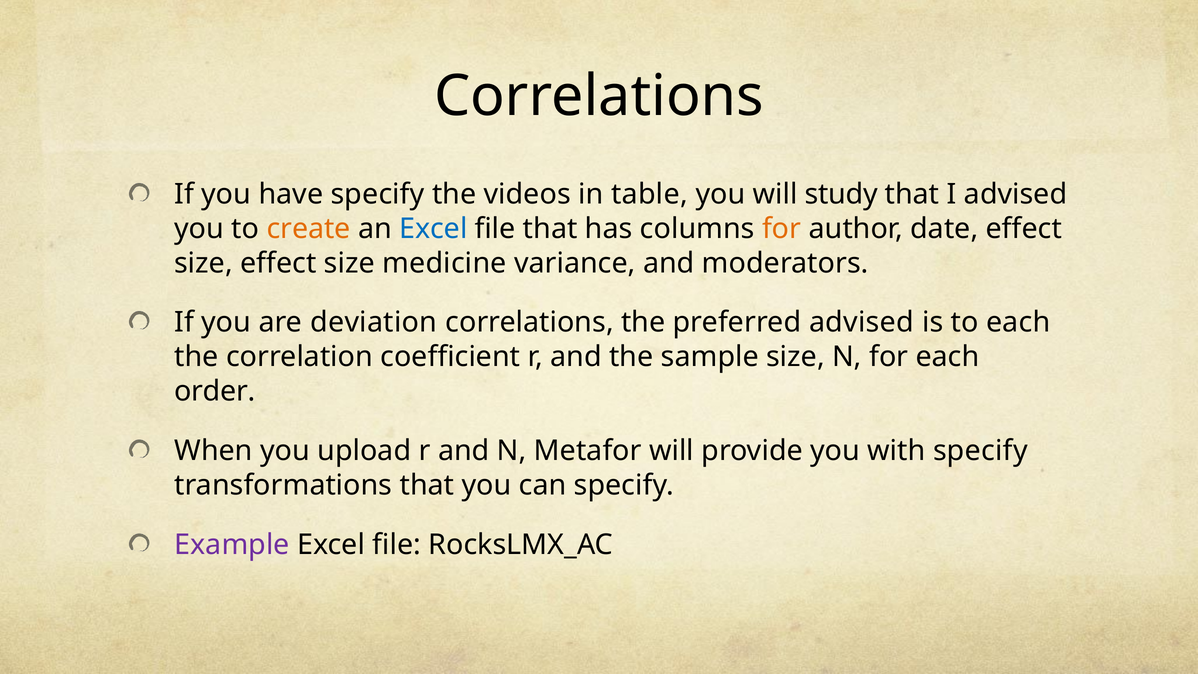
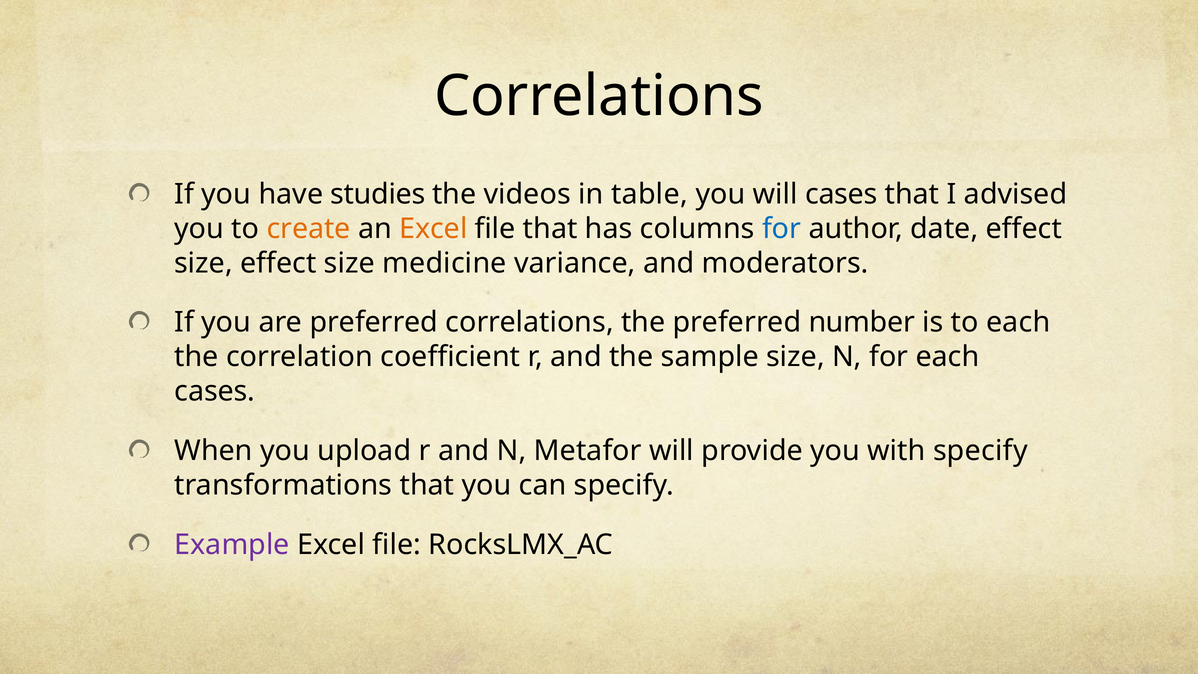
have specify: specify -> studies
will study: study -> cases
Excel at (433, 229) colour: blue -> orange
for at (782, 229) colour: orange -> blue
are deviation: deviation -> preferred
preferred advised: advised -> number
order at (215, 391): order -> cases
